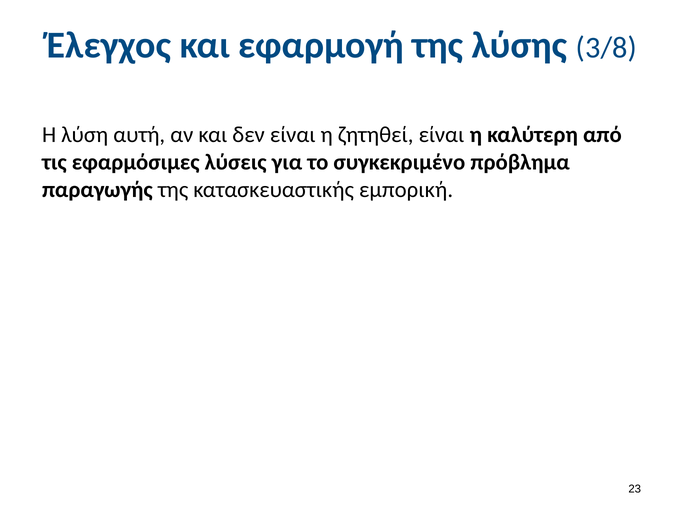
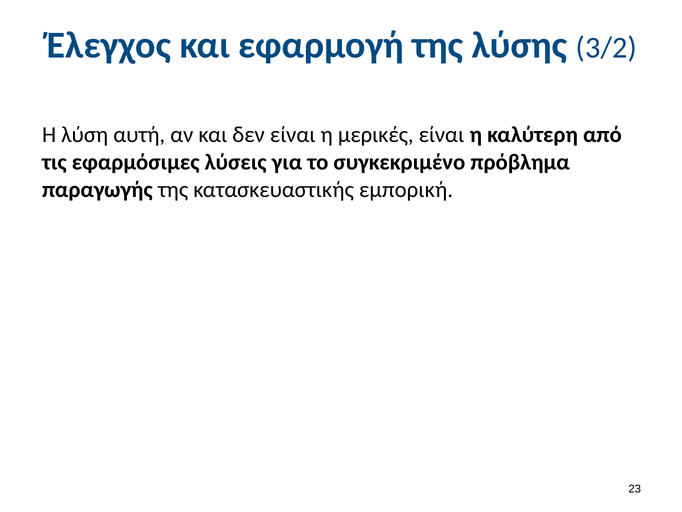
3/8: 3/8 -> 3/2
ζητηθεί: ζητηθεί -> μερικές
